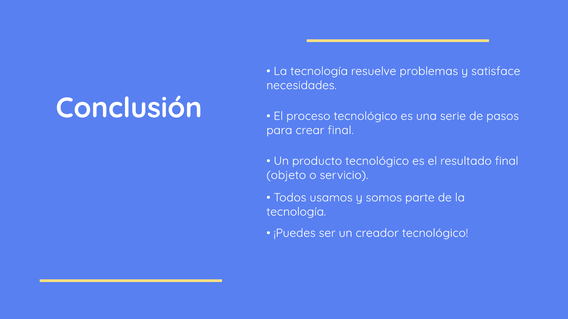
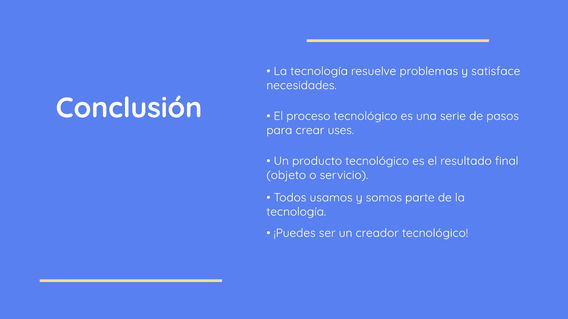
crear final: final -> uses
